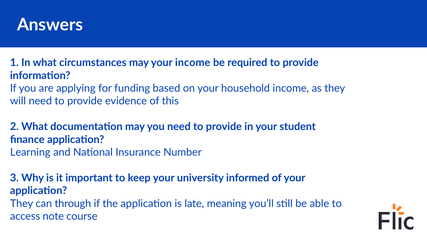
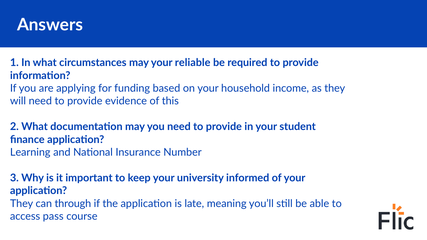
your income: income -> reliable
note: note -> pass
